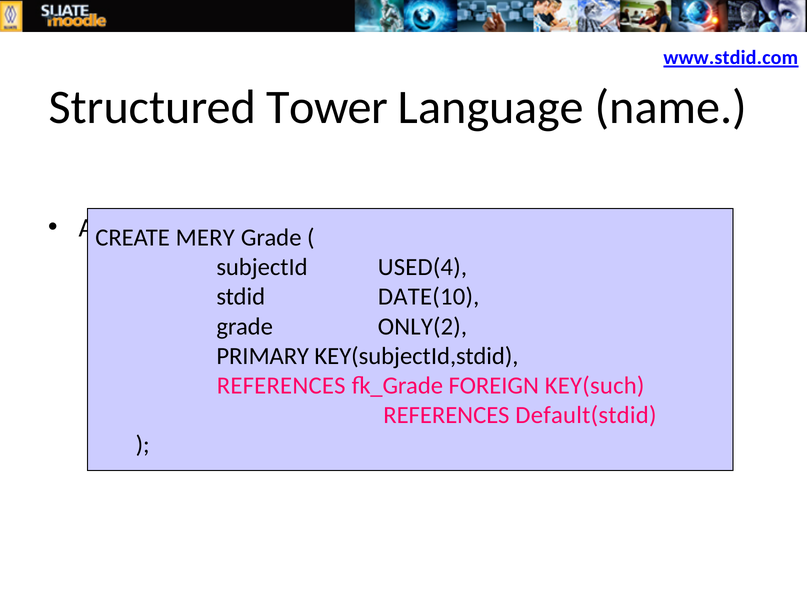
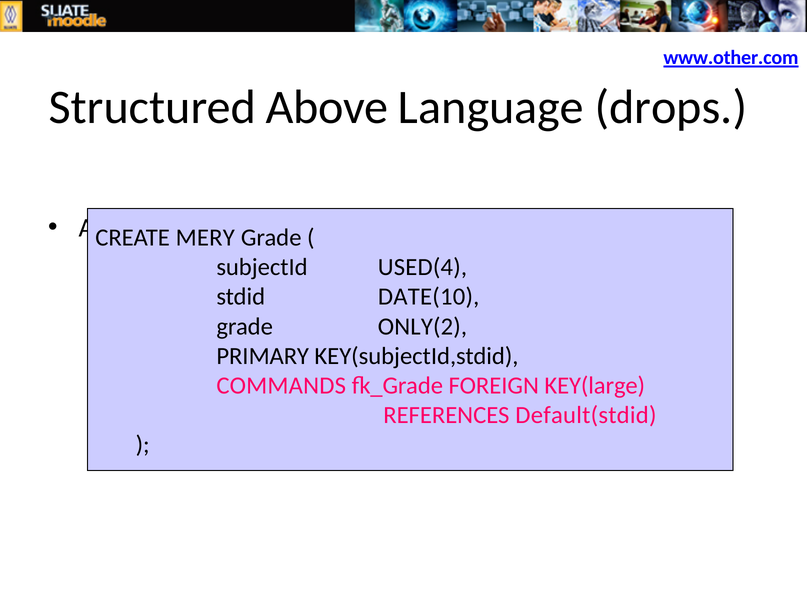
www.stdid.com: www.stdid.com -> www.other.com
Tower: Tower -> Above
name: name -> drops
REFERENCES at (281, 386): REFERENCES -> COMMANDS
KEY(such: KEY(such -> KEY(large
